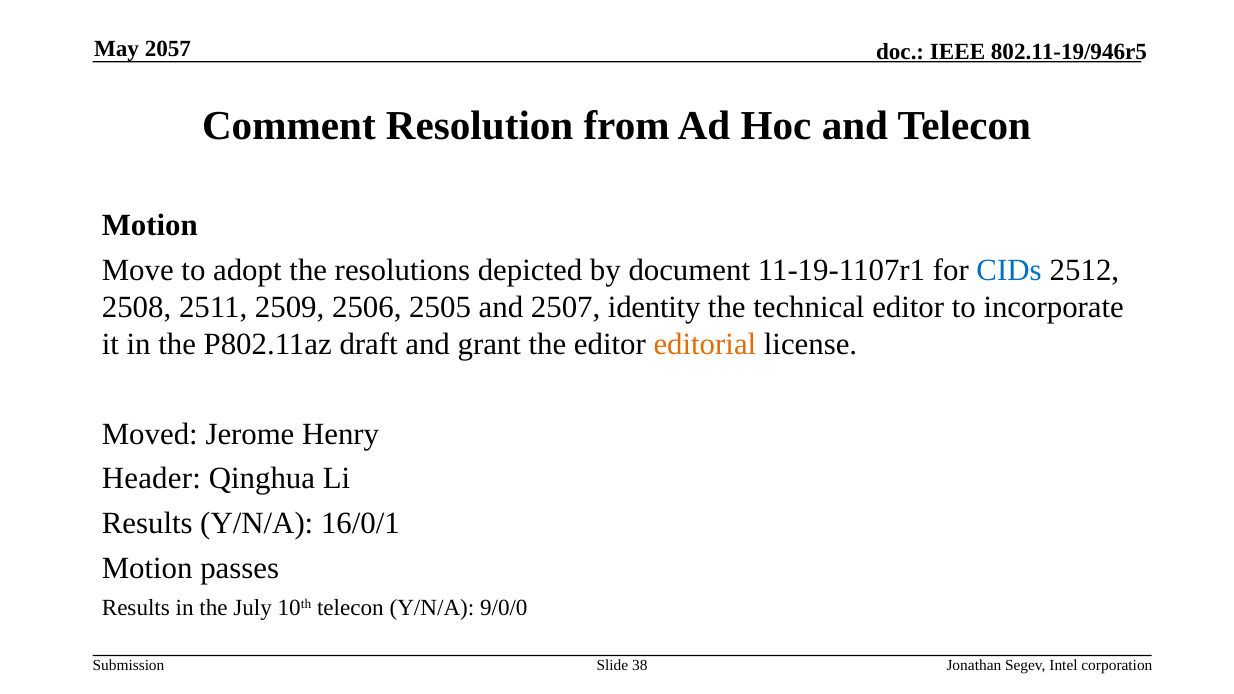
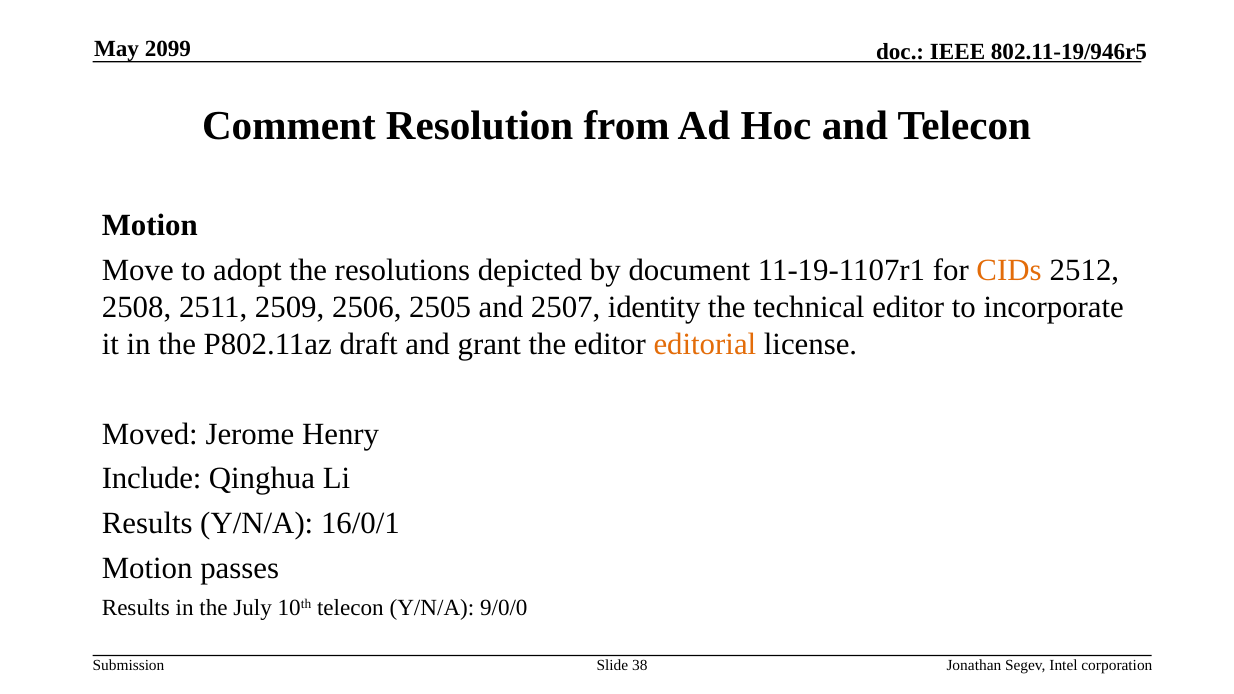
2057: 2057 -> 2099
CIDs colour: blue -> orange
Header: Header -> Include
